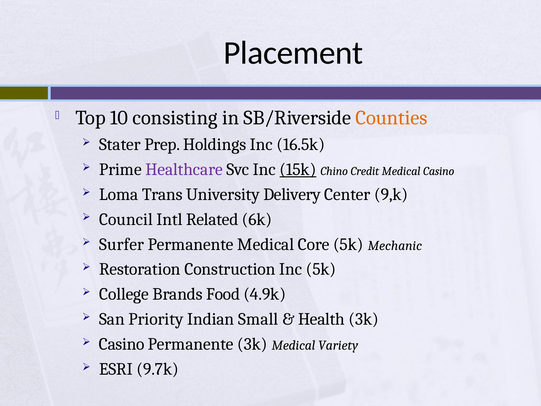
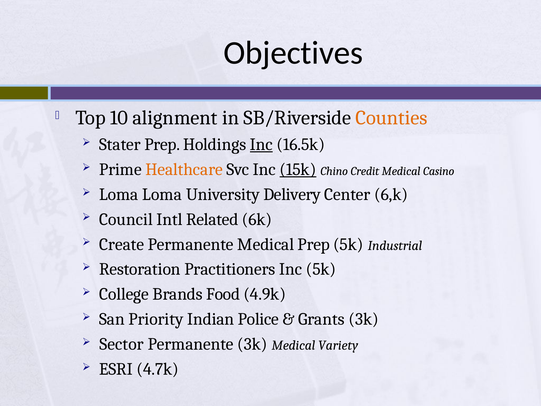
Placement: Placement -> Objectives
consisting: consisting -> alignment
Inc at (261, 144) underline: none -> present
Healthcare colour: purple -> orange
Loma Trans: Trans -> Loma
9,k: 9,k -> 6,k
Surfer: Surfer -> Create
Medical Core: Core -> Prep
Mechanic: Mechanic -> Industrial
Construction: Construction -> Practitioners
Small: Small -> Police
Health: Health -> Grants
Casino at (122, 344): Casino -> Sector
9.7k: 9.7k -> 4.7k
